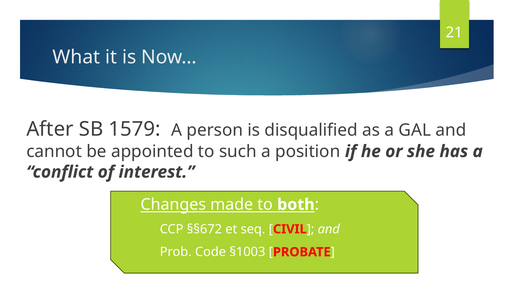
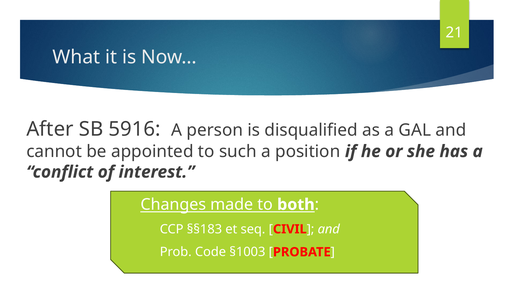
1579: 1579 -> 5916
§§672: §§672 -> §§183
